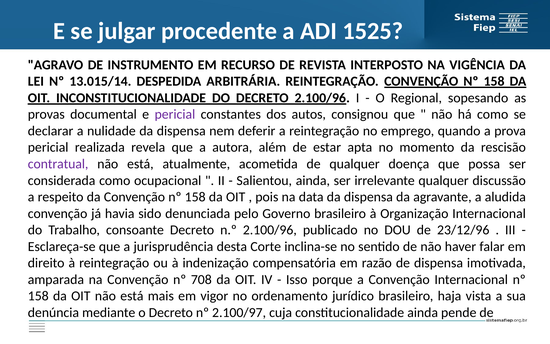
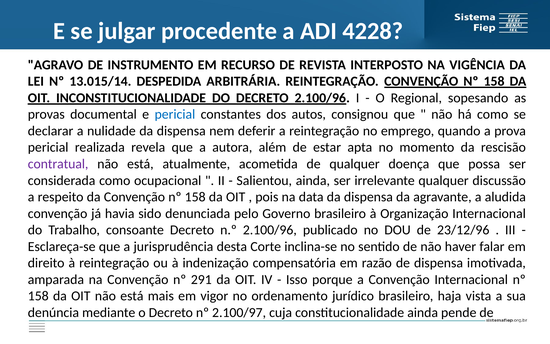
1525: 1525 -> 4228
pericial at (175, 114) colour: purple -> blue
708: 708 -> 291
